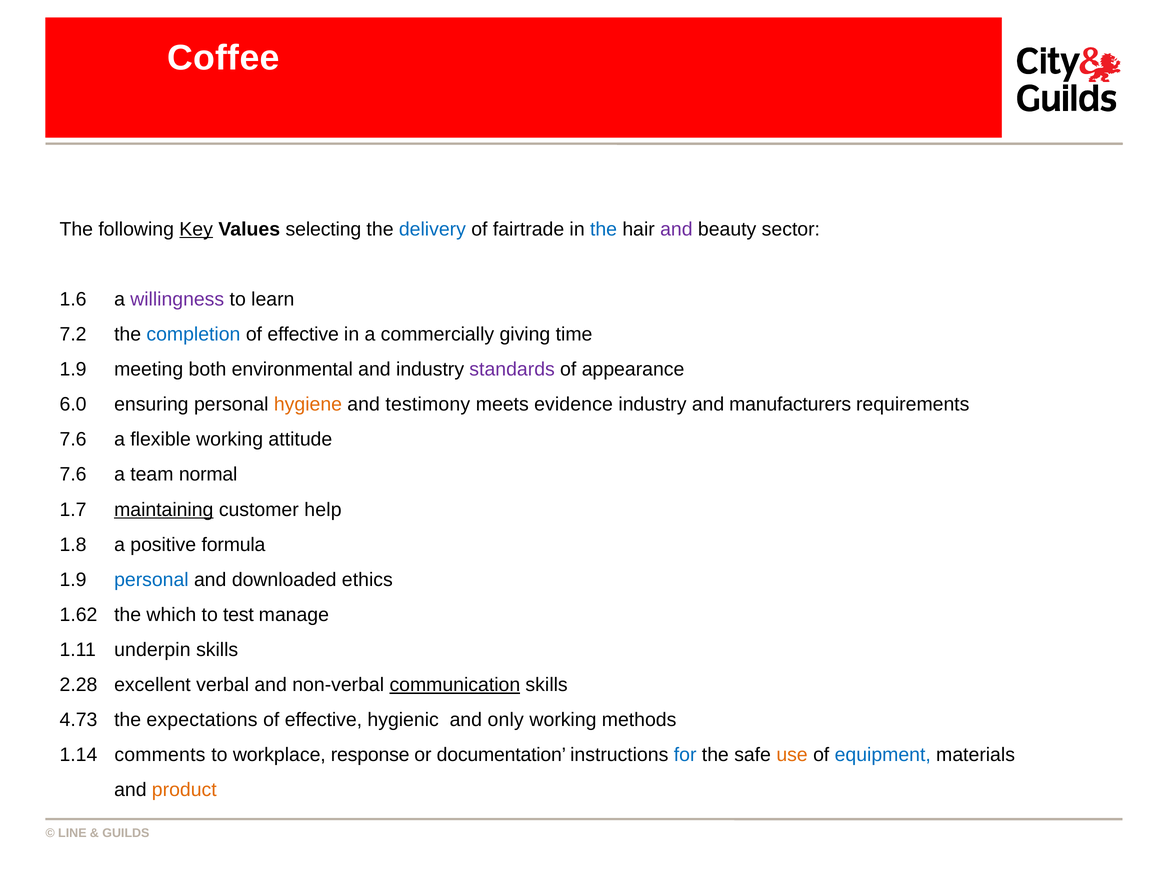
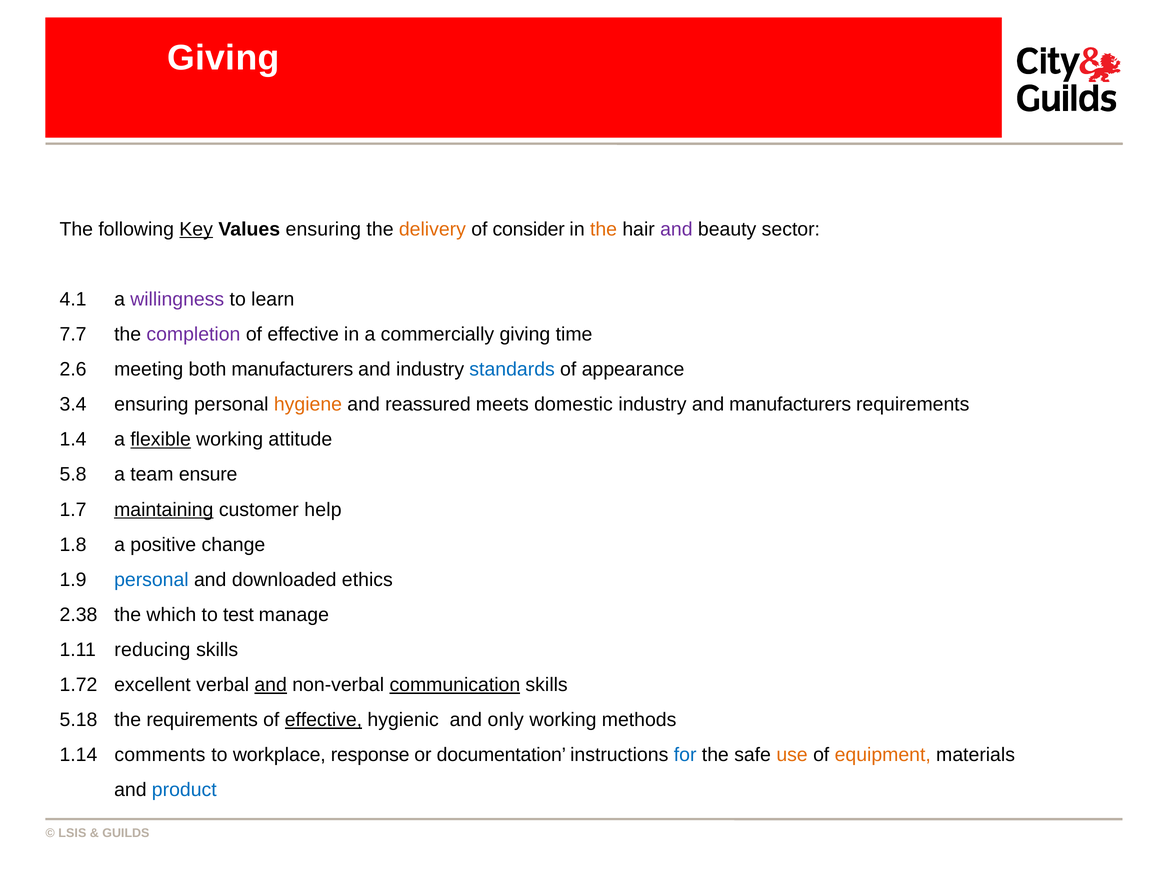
Coffee at (223, 58): Coffee -> Giving
Values selecting: selecting -> ensuring
delivery colour: blue -> orange
fairtrade: fairtrade -> consider
the at (604, 229) colour: blue -> orange
1.6: 1.6 -> 4.1
7.2: 7.2 -> 7.7
completion colour: blue -> purple
1.9 at (73, 369): 1.9 -> 2.6
both environmental: environmental -> manufacturers
standards colour: purple -> blue
6.0: 6.0 -> 3.4
testimony: testimony -> reassured
evidence: evidence -> domestic
7.6 at (73, 440): 7.6 -> 1.4
flexible underline: none -> present
7.6 at (73, 475): 7.6 -> 5.8
normal: normal -> ensure
formula: formula -> change
1.62: 1.62 -> 2.38
underpin: underpin -> reducing
2.28: 2.28 -> 1.72
and at (271, 685) underline: none -> present
4.73: 4.73 -> 5.18
the expectations: expectations -> requirements
effective at (323, 720) underline: none -> present
equipment colour: blue -> orange
product colour: orange -> blue
LINE: LINE -> LSIS
